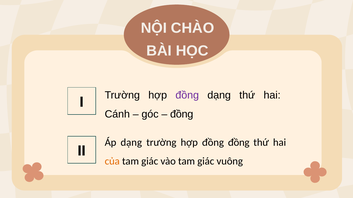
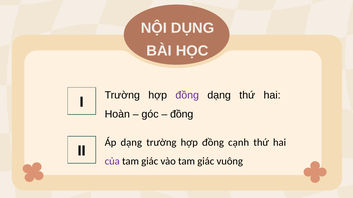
CHÀO: CHÀO -> DỤNG
Cánh: Cánh -> Hoàn
đồng đồng: đồng -> cạnh
của colour: orange -> purple
